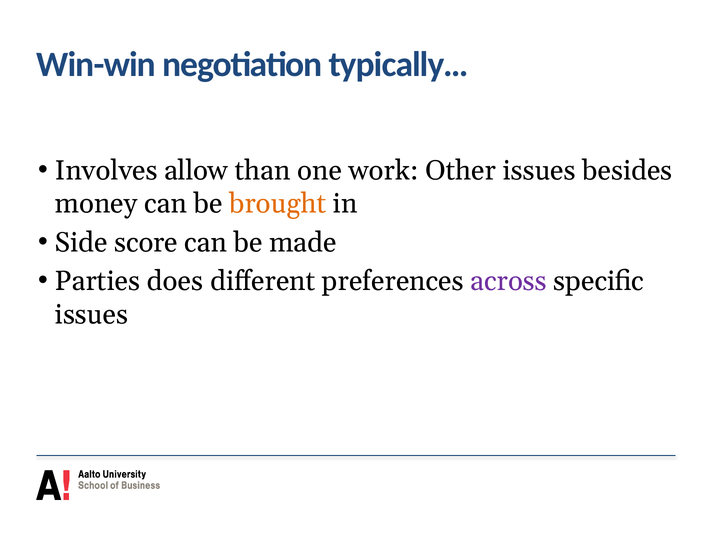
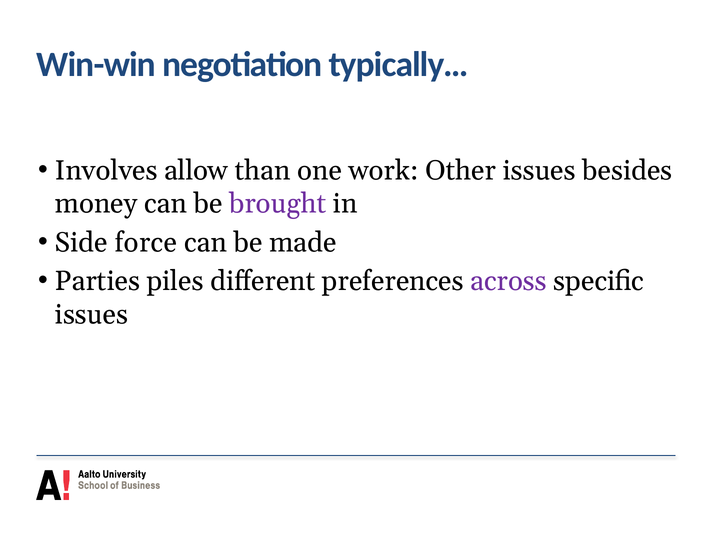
brought colour: orange -> purple
score: score -> force
does: does -> piles
